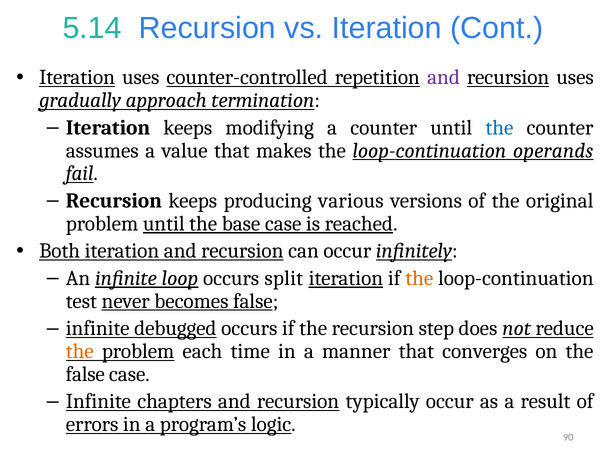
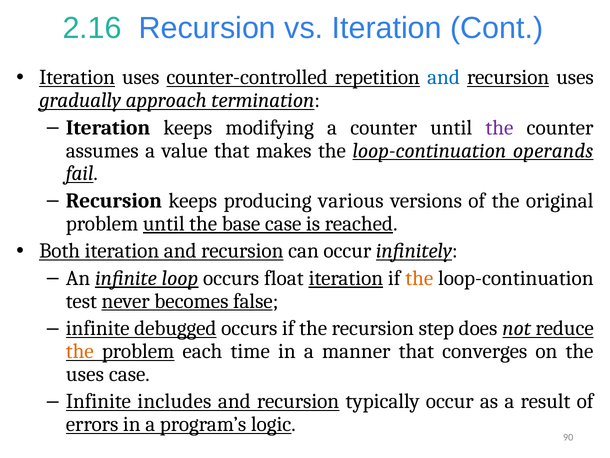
5.14: 5.14 -> 2.16
and at (444, 77) colour: purple -> blue
the at (499, 127) colour: blue -> purple
split: split -> float
false at (85, 374): false -> uses
chapters: chapters -> includes
